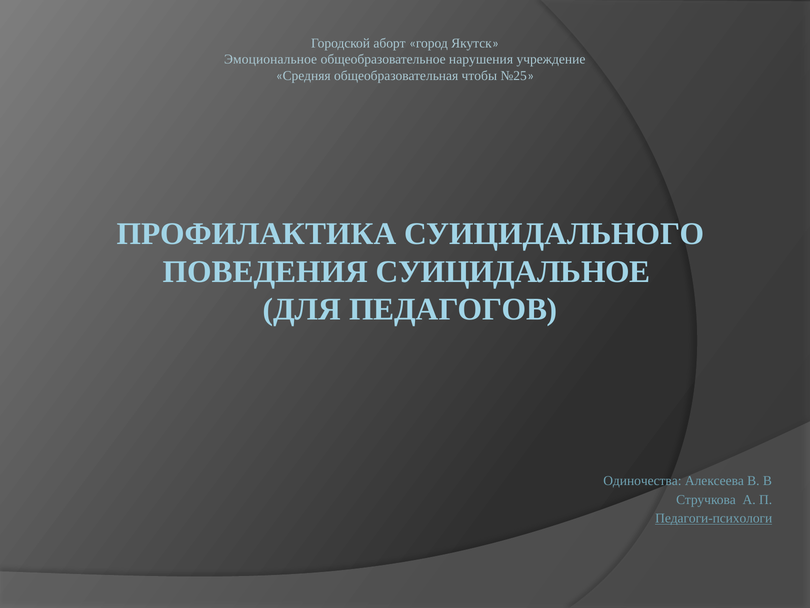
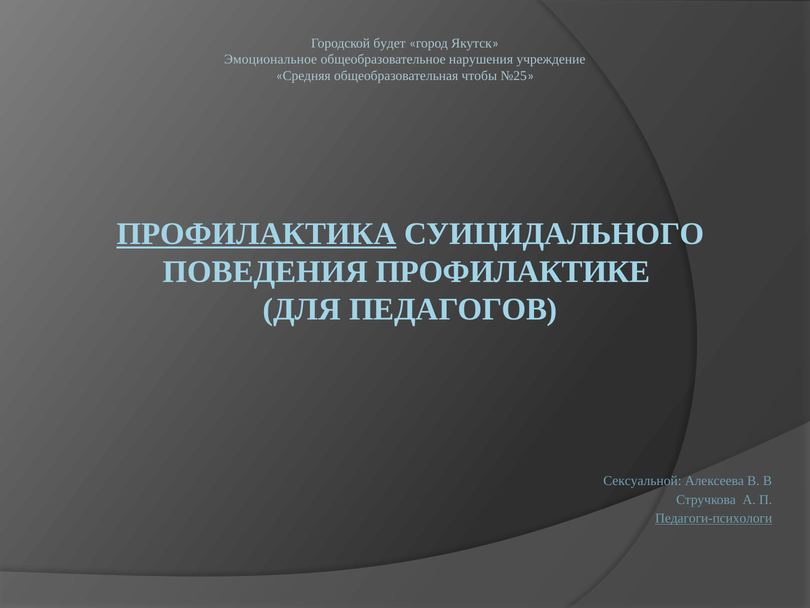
аборт: аборт -> будет
ПРОФИЛАКТИКА underline: none -> present
СУИЦИДАЛЬНОЕ: СУИЦИДАЛЬНОЕ -> ПРОФИЛАКТИКЕ
Одиночества: Одиночества -> Сексуальной
